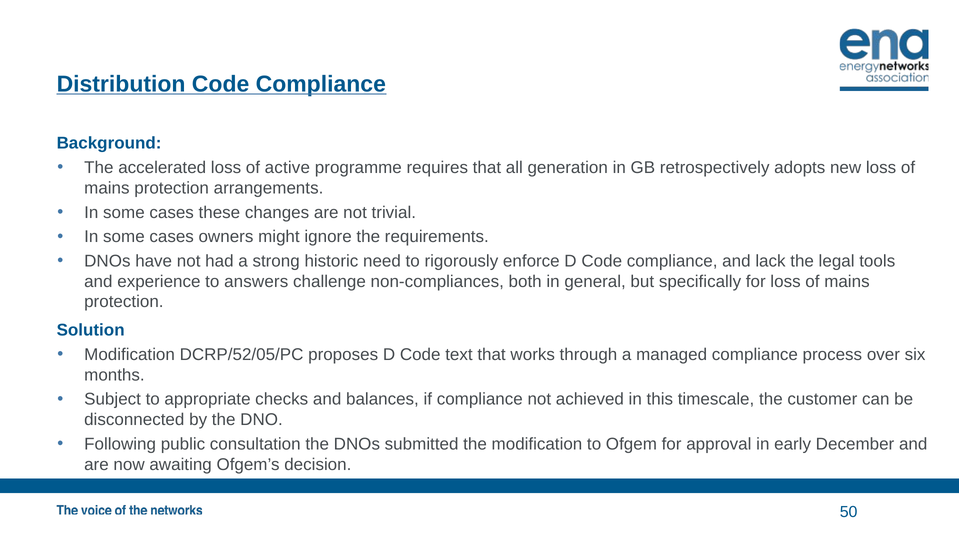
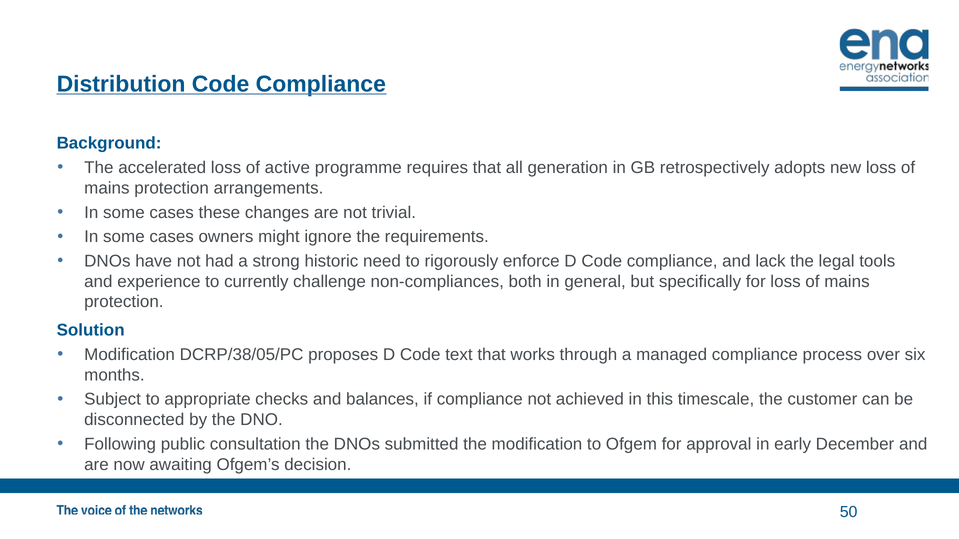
answers: answers -> currently
DCRP/52/05/PC: DCRP/52/05/PC -> DCRP/38/05/PC
